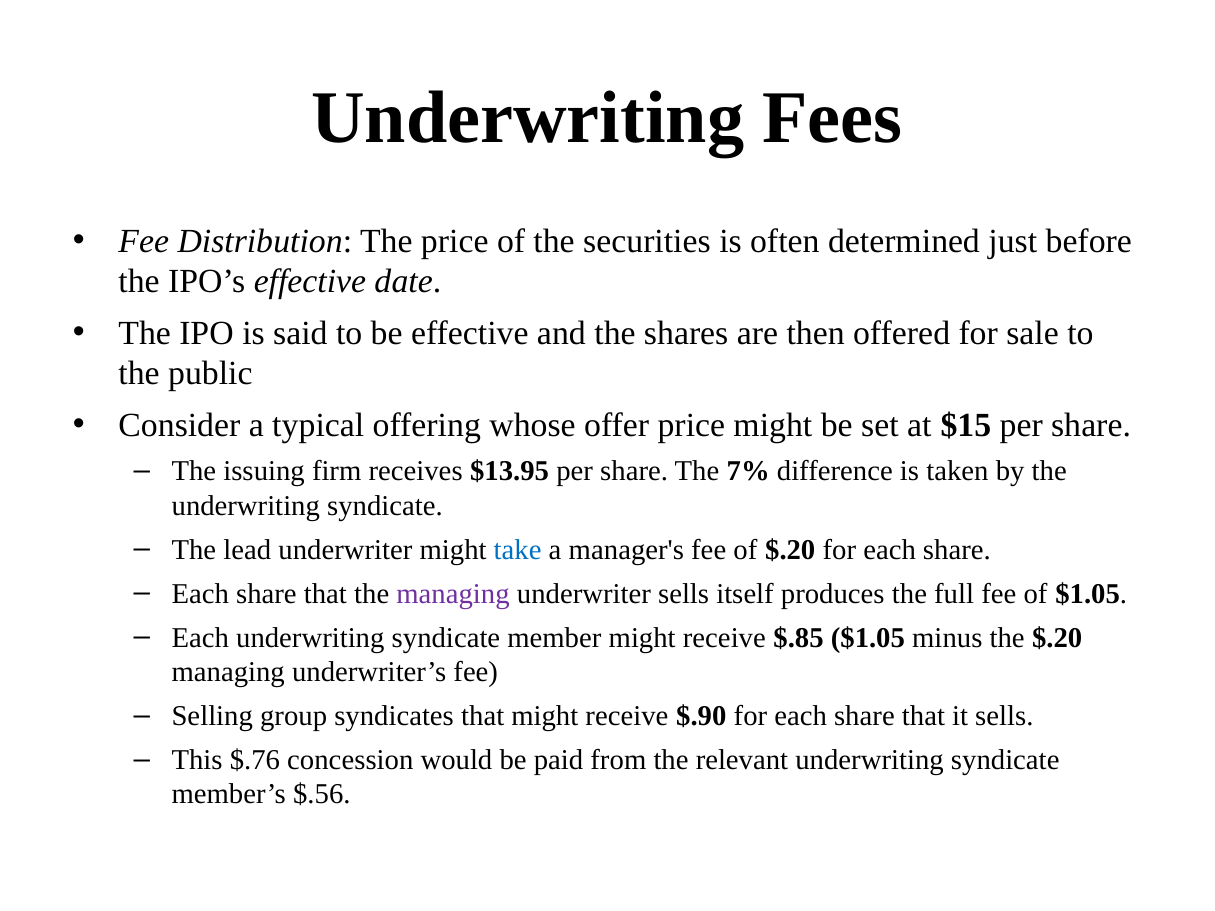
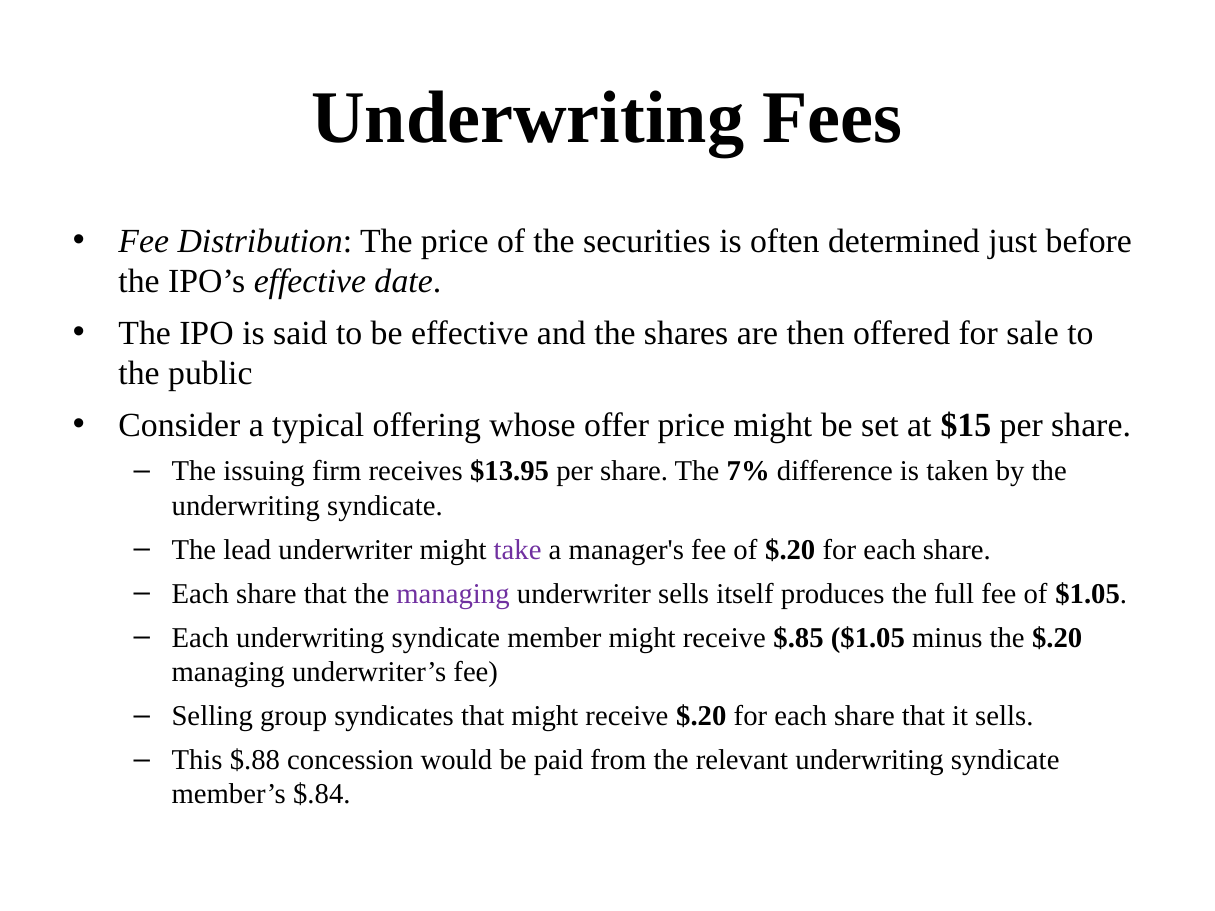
take colour: blue -> purple
receive $.90: $.90 -> $.20
$.76: $.76 -> $.88
$.56: $.56 -> $.84
